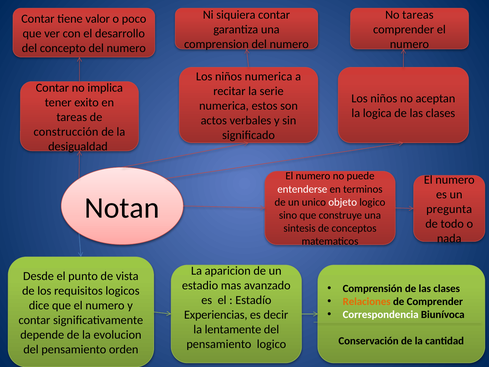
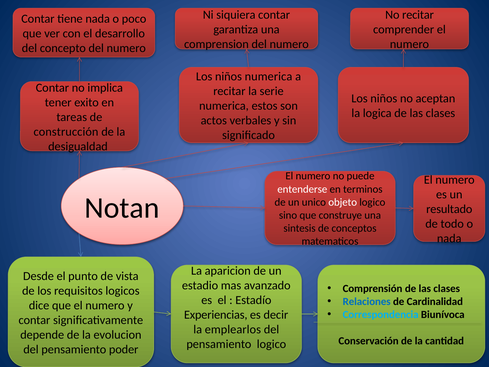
No tareas: tareas -> recitar
tiene valor: valor -> nada
pregunta: pregunta -> resultado
Relaciones colour: orange -> blue
de Comprender: Comprender -> Cardinalidad
Correspondencia colour: white -> light blue
lentamente: lentamente -> emplearlos
orden: orden -> poder
